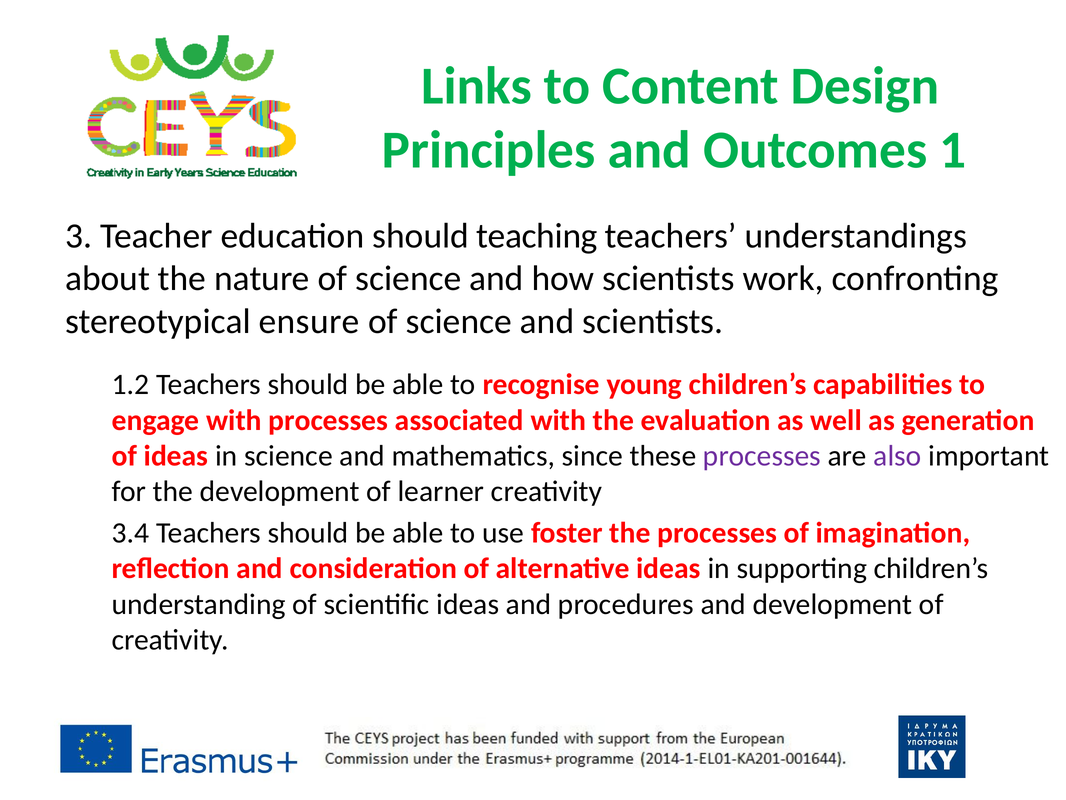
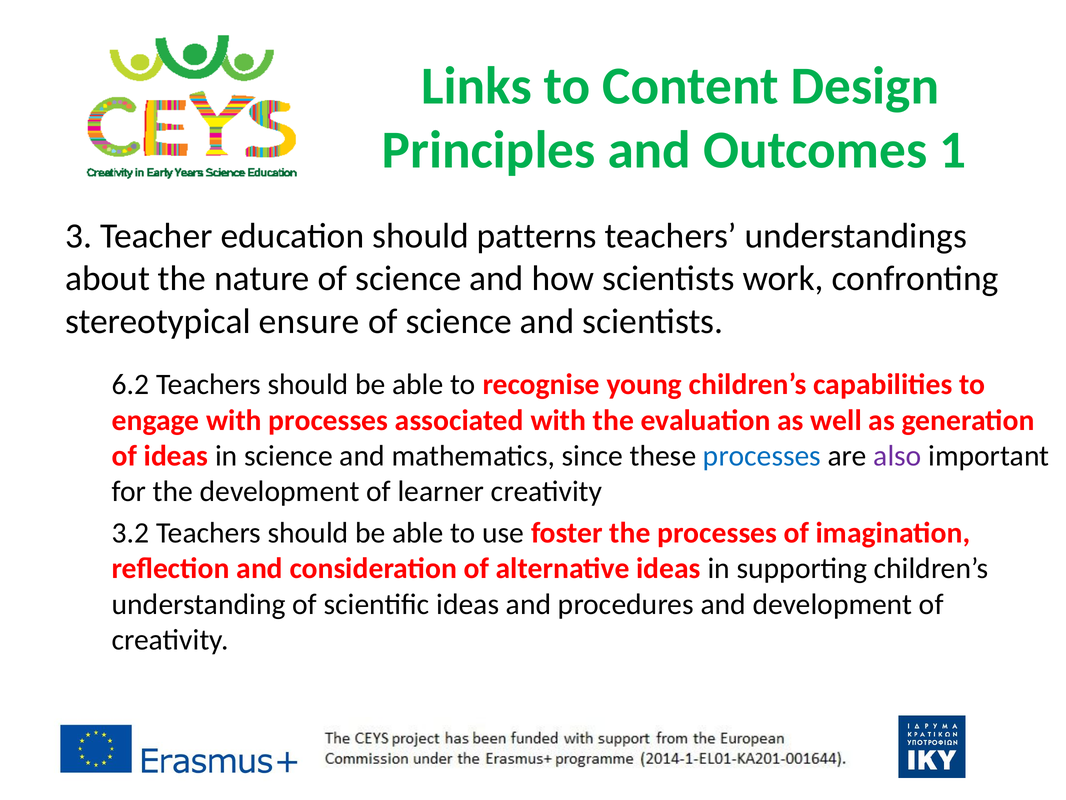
teaching: teaching -> patterns
1.2: 1.2 -> 6.2
processes at (762, 456) colour: purple -> blue
3.4: 3.4 -> 3.2
